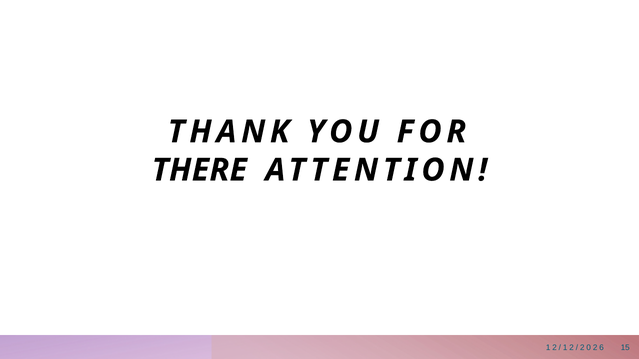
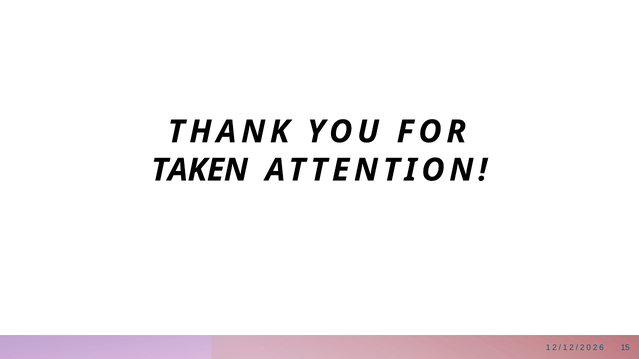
THERE: THERE -> TAKEN
